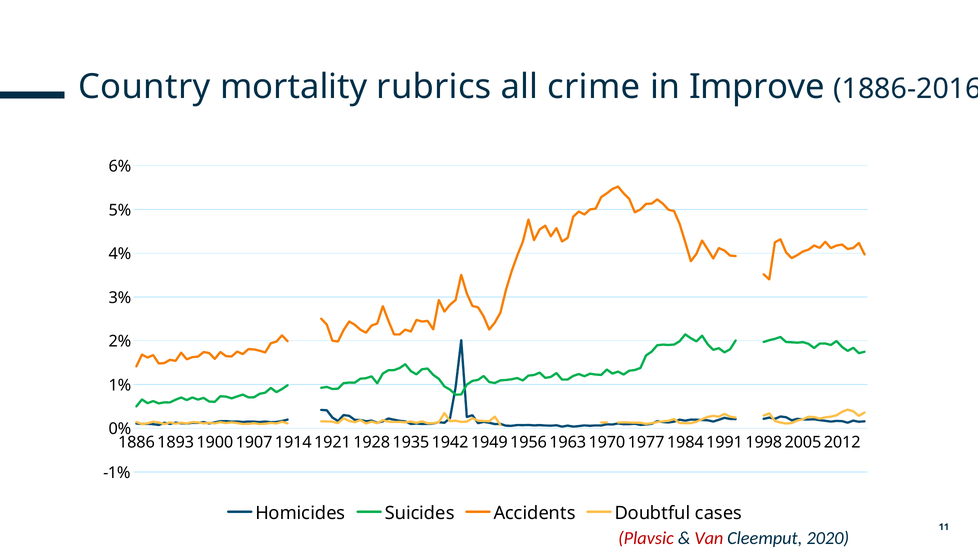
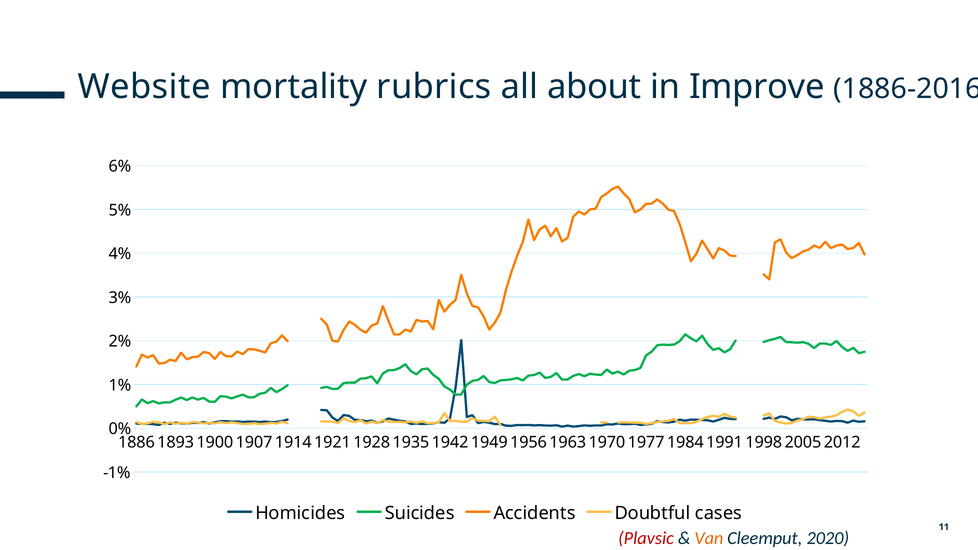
Country: Country -> Website
crime: crime -> about
Van colour: red -> orange
